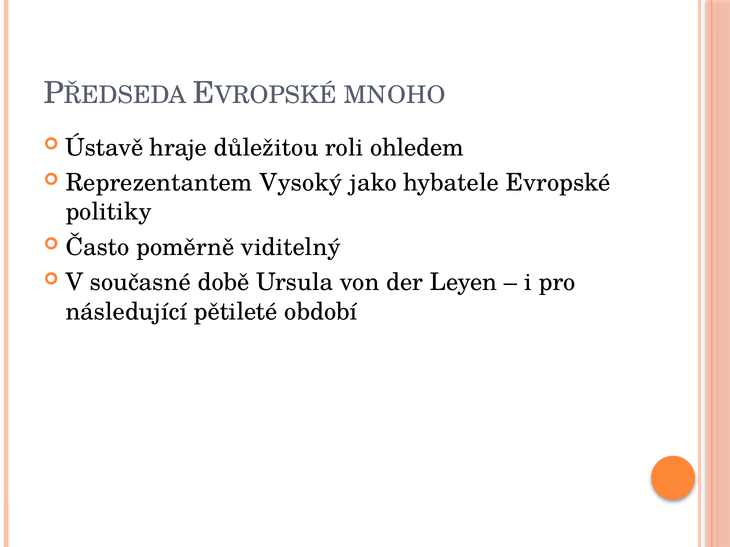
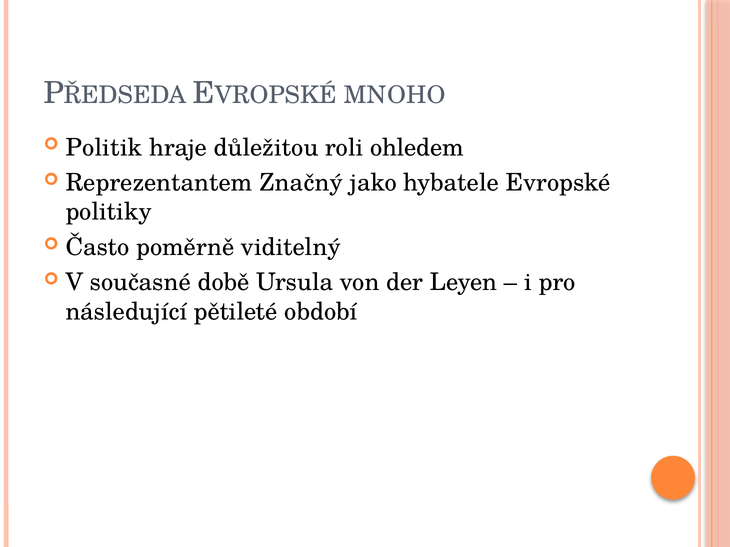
Ústavě: Ústavě -> Politik
Vysoký: Vysoký -> Značný
